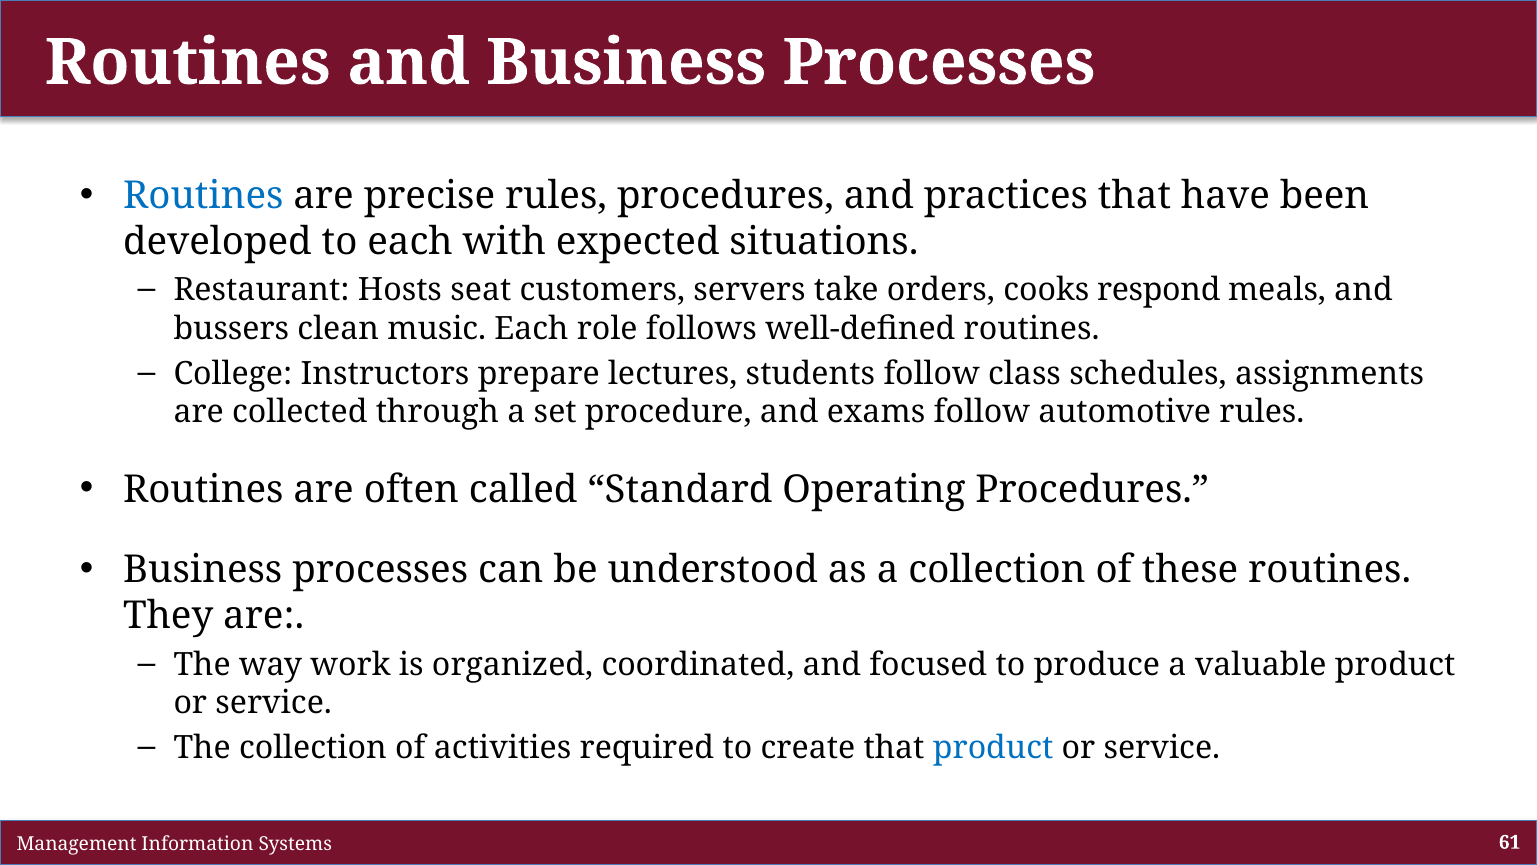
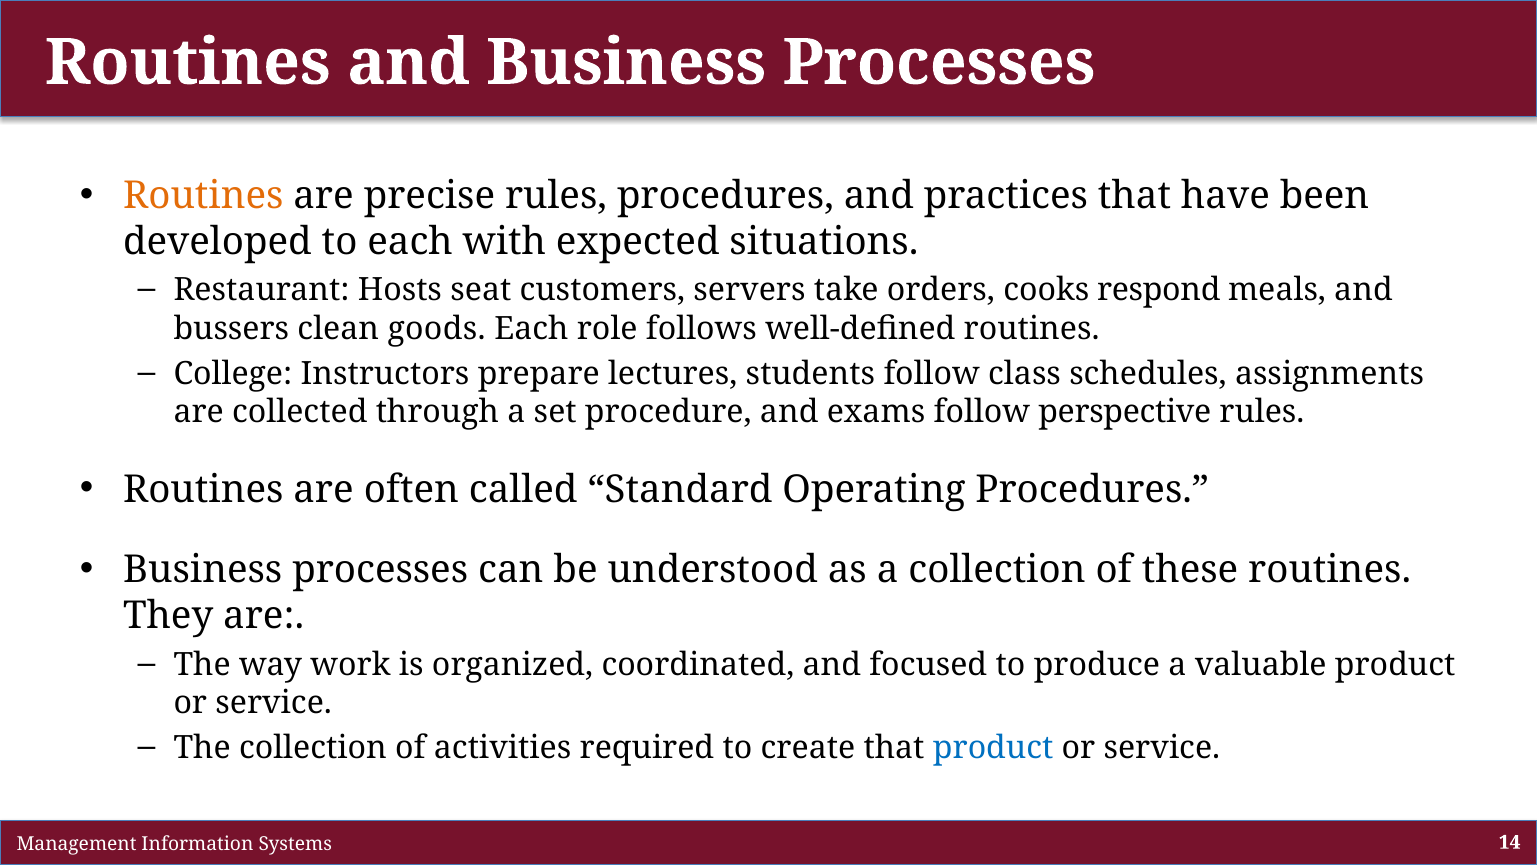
Routines at (203, 196) colour: blue -> orange
music: music -> goods
automotive: automotive -> perspective
61: 61 -> 14
